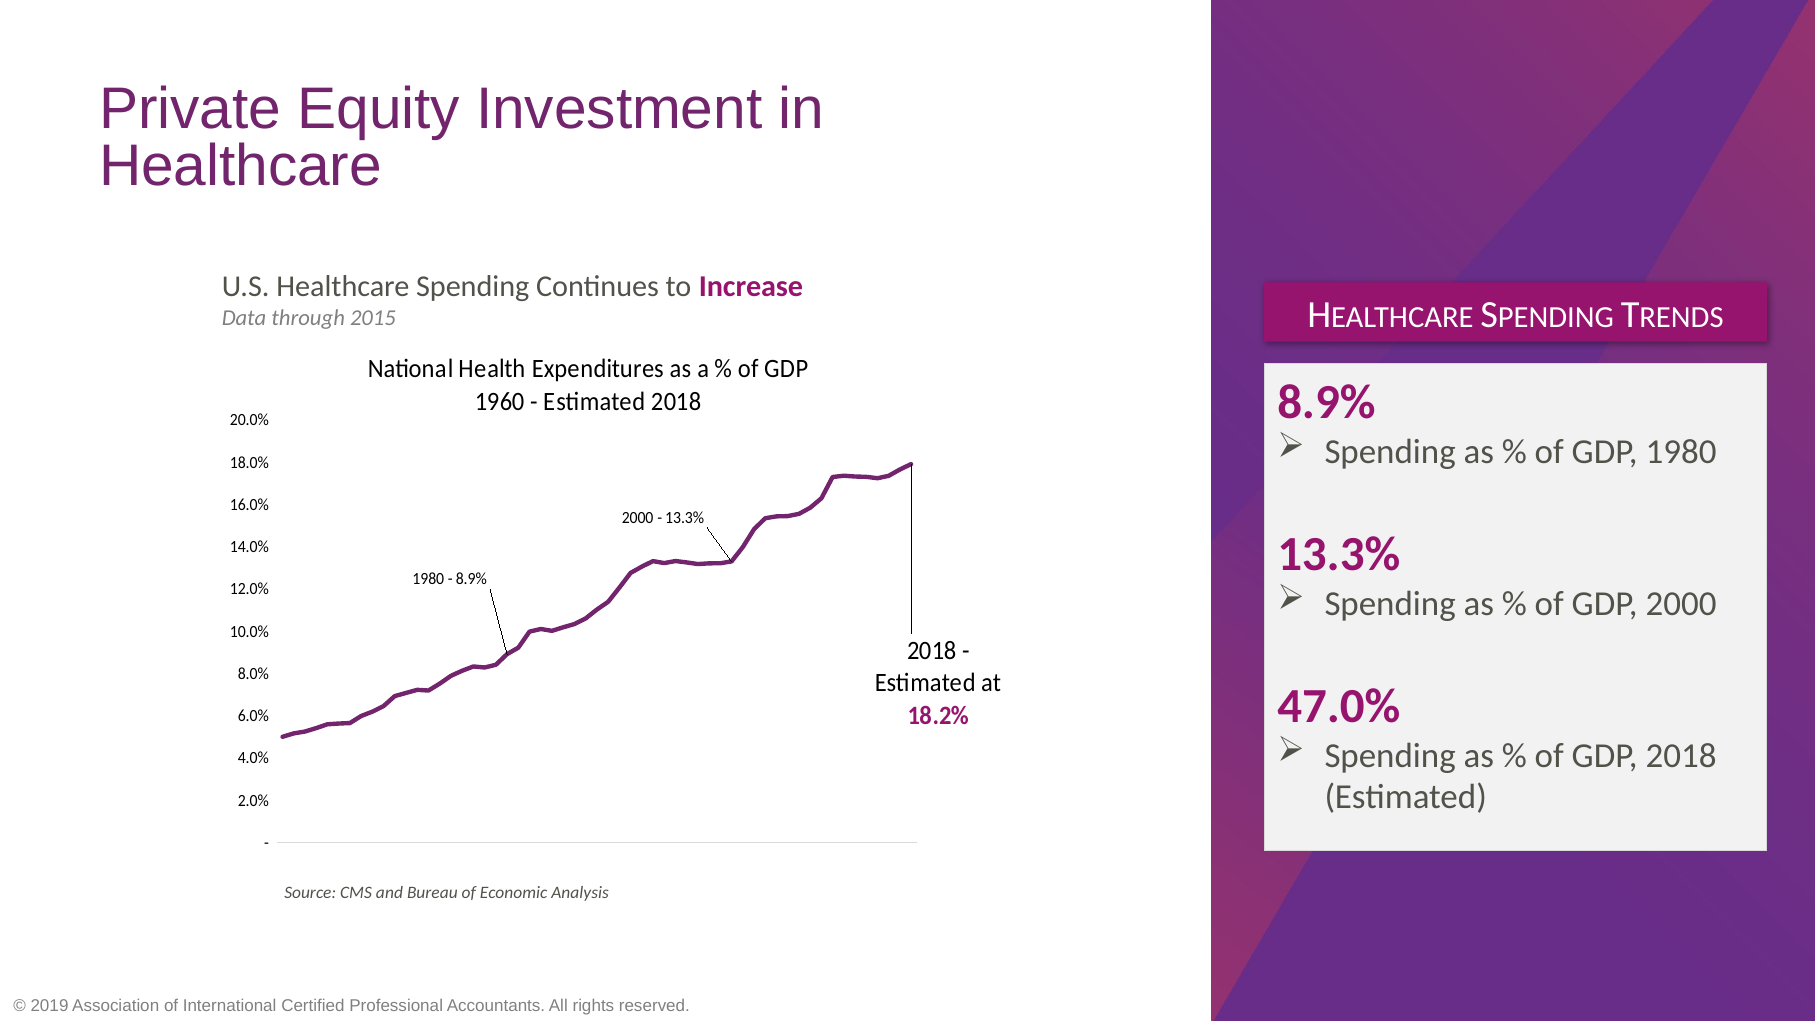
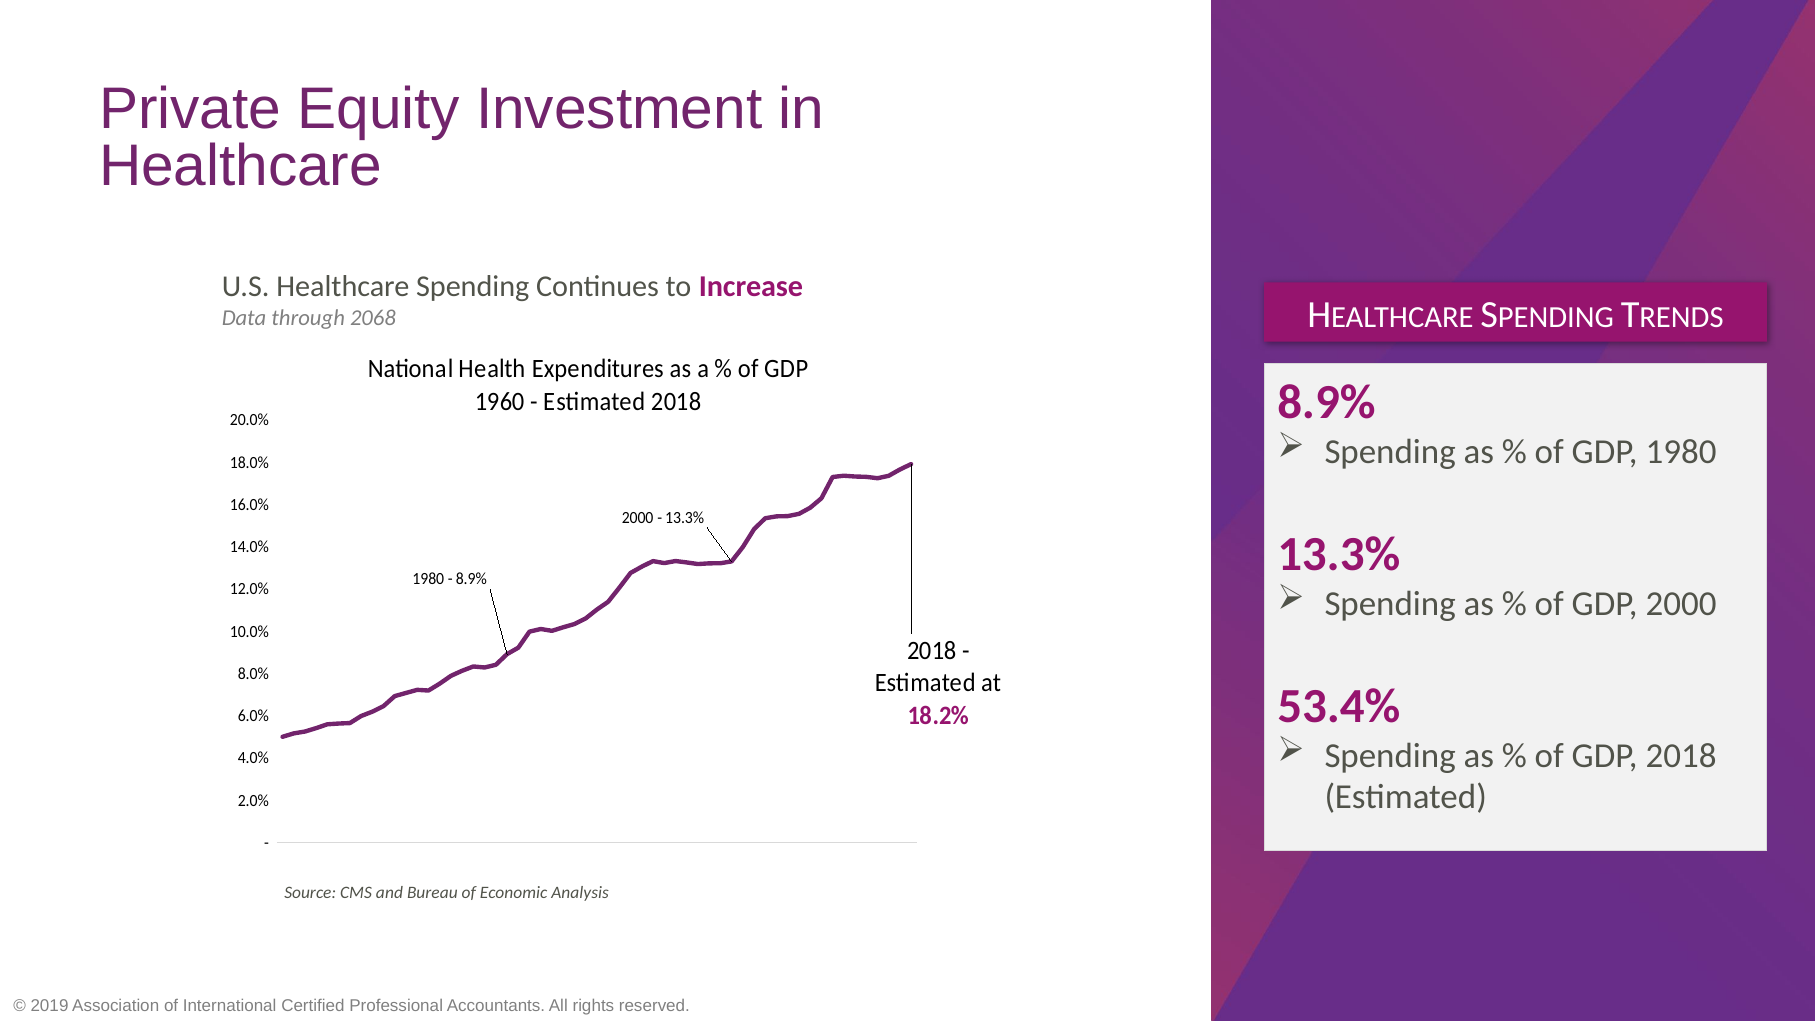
2015: 2015 -> 2068
47.0%: 47.0% -> 53.4%
